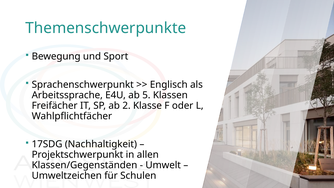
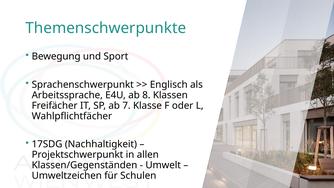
5: 5 -> 8
2: 2 -> 7
